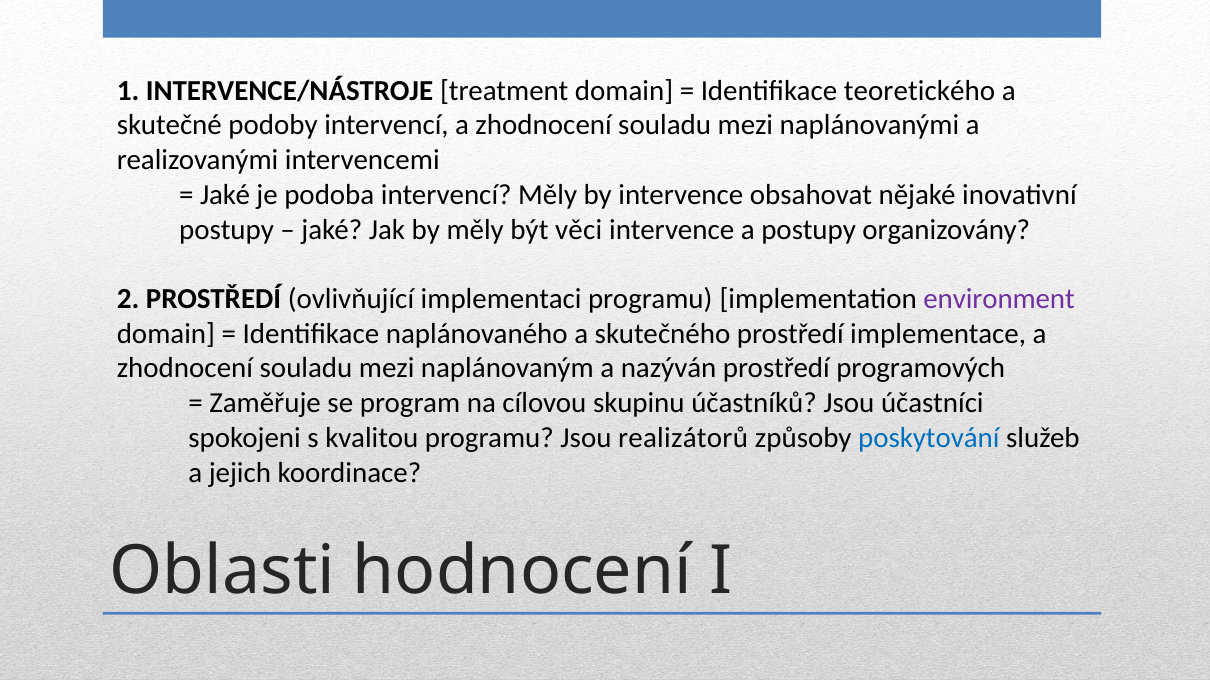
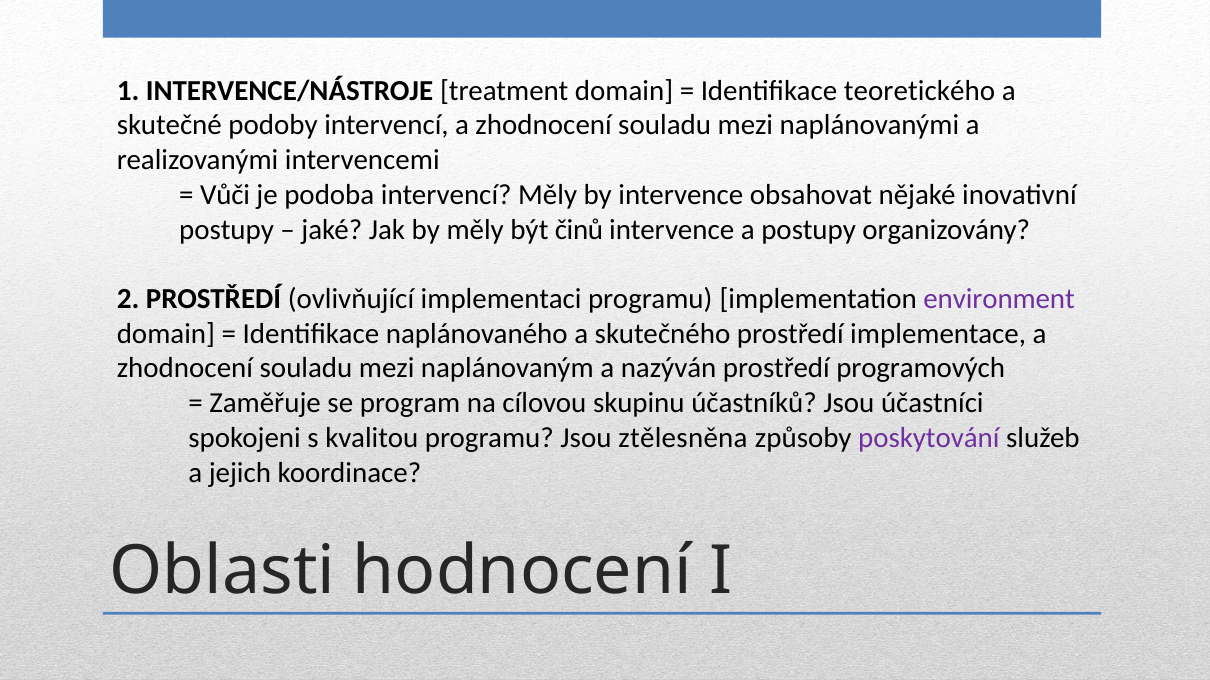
Jaké at (225, 195): Jaké -> Vůči
věci: věci -> činů
realizátorů: realizátorů -> ztělesněna
poskytování colour: blue -> purple
